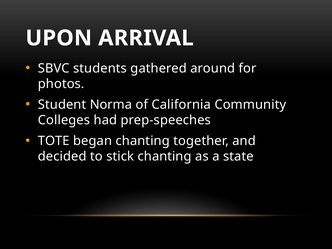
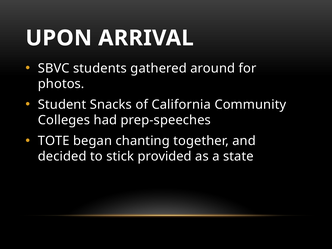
Norma: Norma -> Snacks
stick chanting: chanting -> provided
